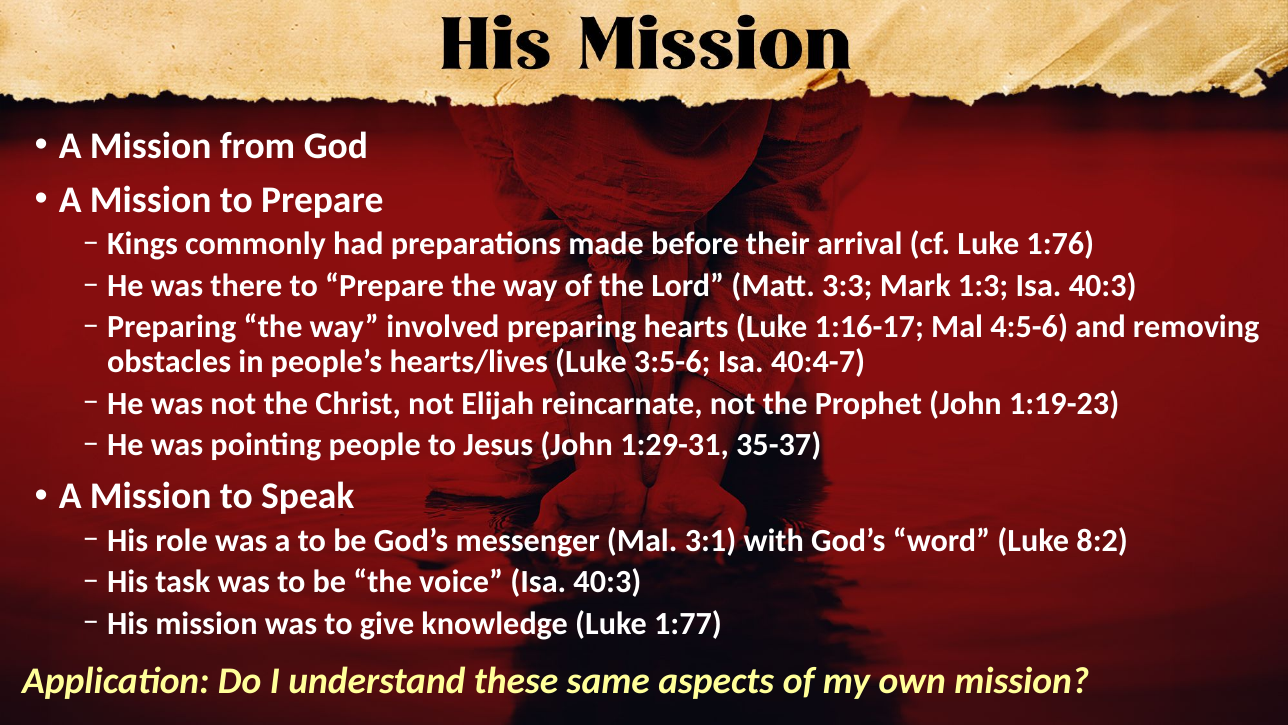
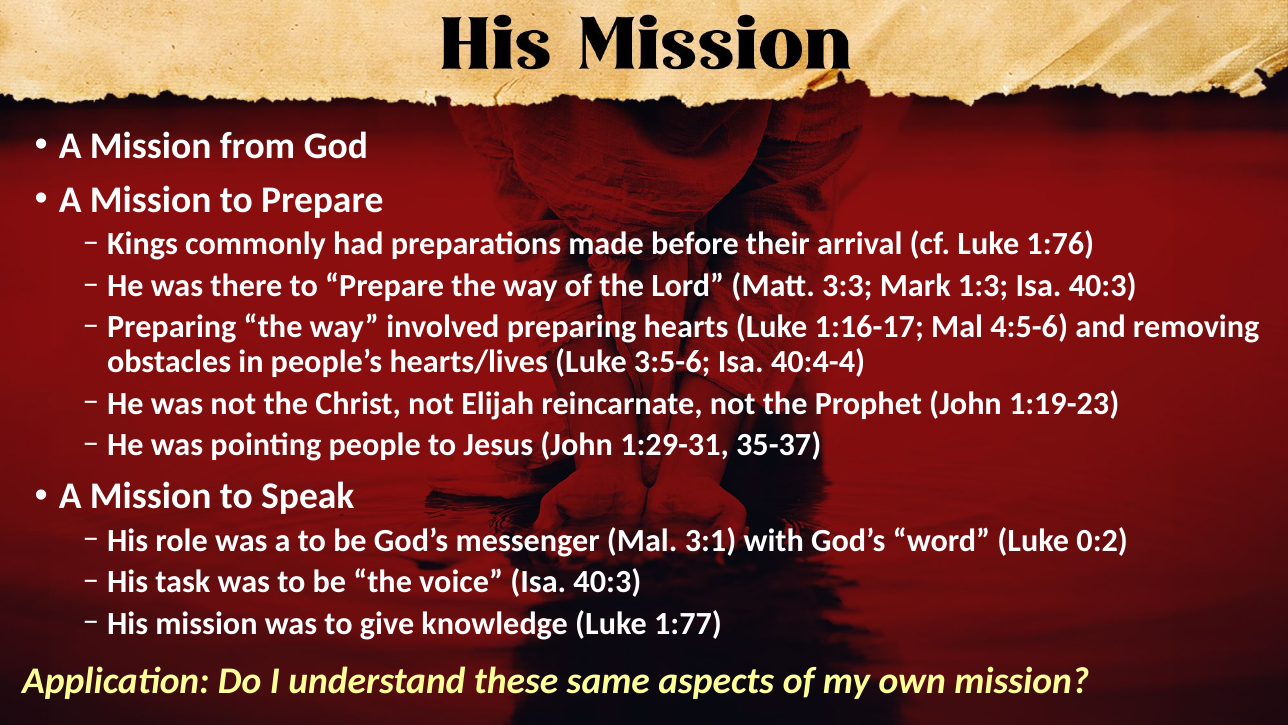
40:4-7: 40:4-7 -> 40:4-4
8:2: 8:2 -> 0:2
